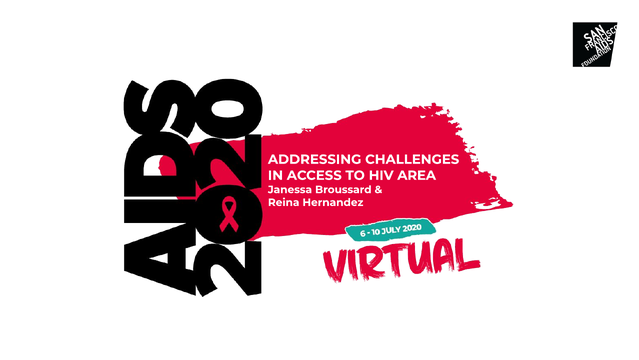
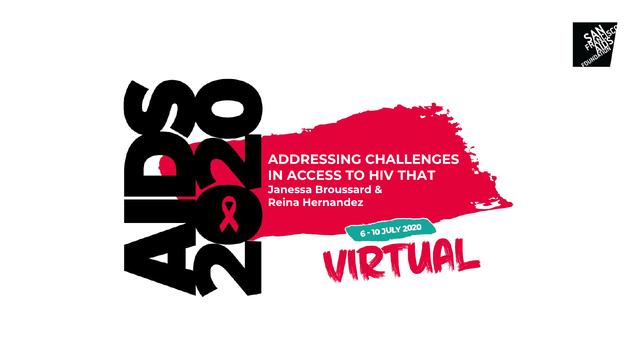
AREA: AREA -> THAT
